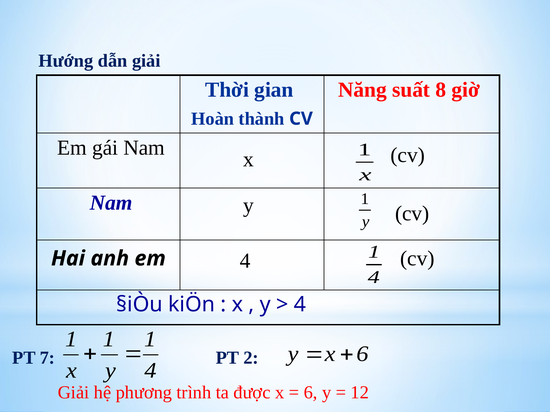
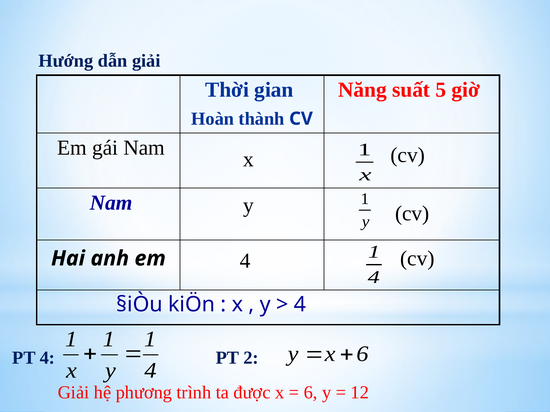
8: 8 -> 5
PT 7: 7 -> 4
